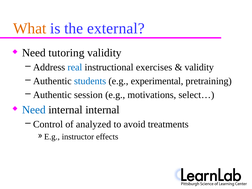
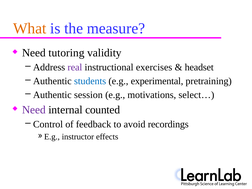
external: external -> measure
real colour: blue -> purple
validity at (199, 67): validity -> headset
Need at (34, 110) colour: blue -> purple
internal internal: internal -> counted
analyzed: analyzed -> feedback
treatments: treatments -> recordings
